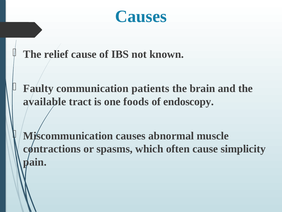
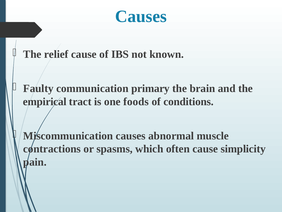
patients: patients -> primary
available: available -> empirical
endoscopy: endoscopy -> conditions
